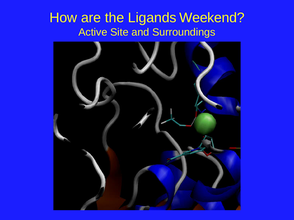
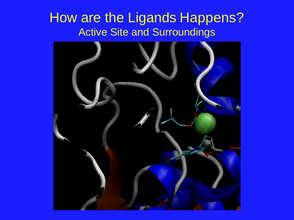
Weekend: Weekend -> Happens
